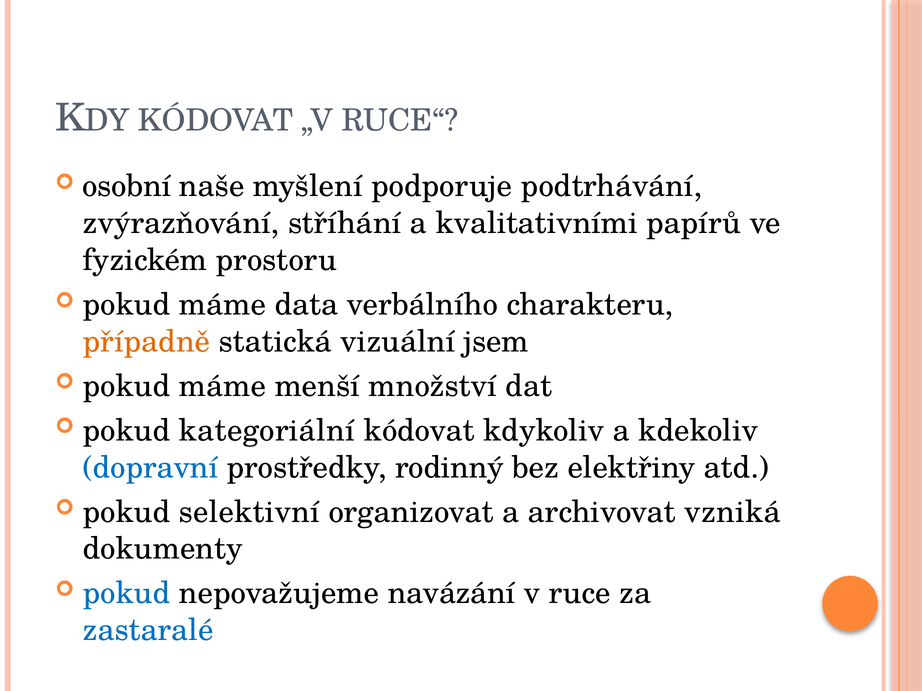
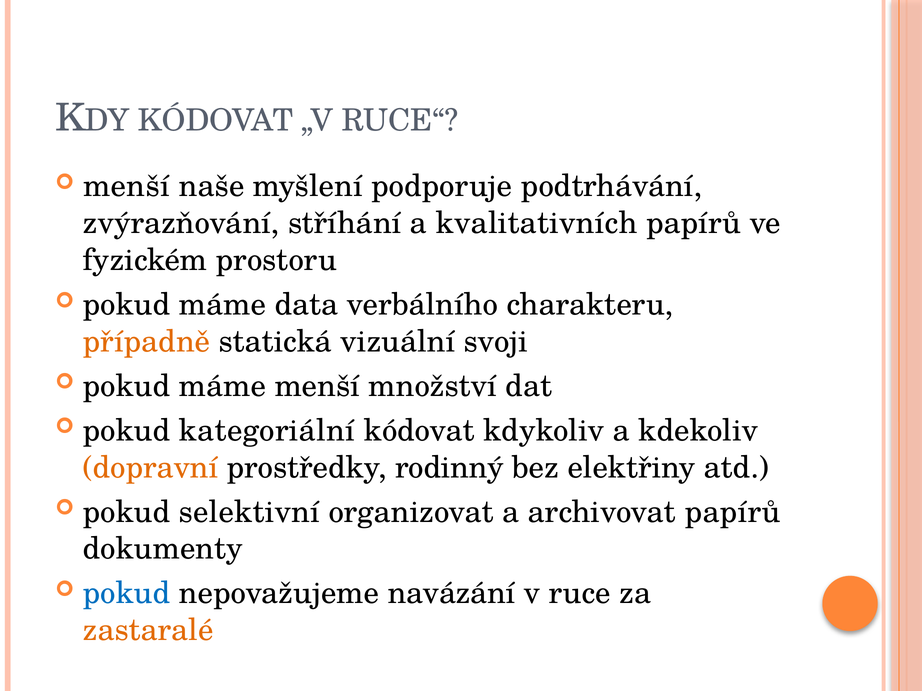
osobní at (127, 186): osobní -> menší
kvalitativními: kvalitativními -> kvalitativních
jsem: jsem -> svoji
dopravní colour: blue -> orange
archivovat vzniká: vzniká -> papírů
zastaralé colour: blue -> orange
